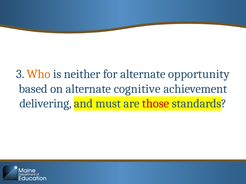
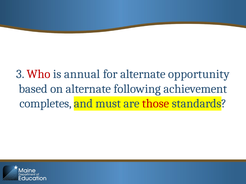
Who colour: orange -> red
neither: neither -> annual
cognitive: cognitive -> following
delivering: delivering -> completes
